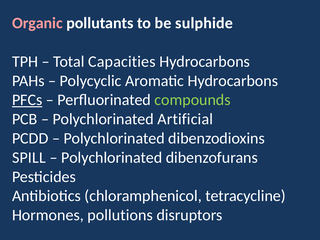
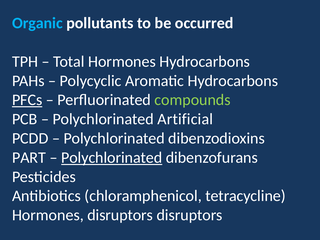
Organic colour: pink -> light blue
sulphide: sulphide -> occurred
Total Capacities: Capacities -> Hormones
SPILL: SPILL -> PART
Polychlorinated at (112, 158) underline: none -> present
Hormones pollutions: pollutions -> disruptors
